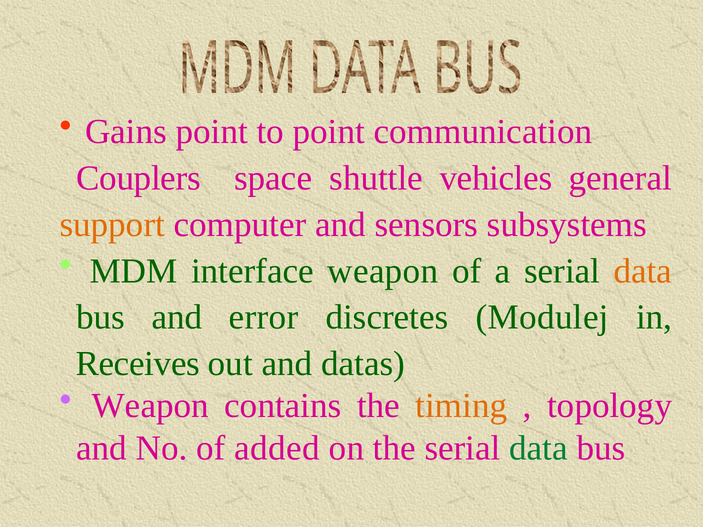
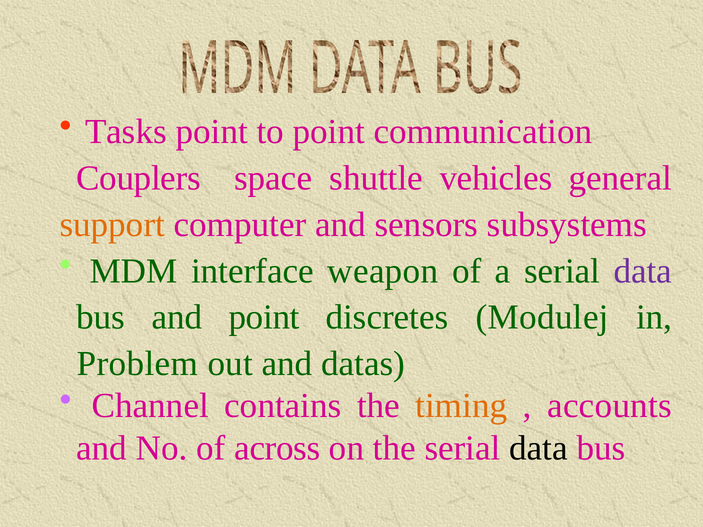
Gains: Gains -> Tasks
data at (643, 271) colour: orange -> purple
and error: error -> point
Receives: Receives -> Problem
Weapon at (150, 406): Weapon -> Channel
topology: topology -> accounts
added: added -> across
data at (539, 448) colour: green -> black
